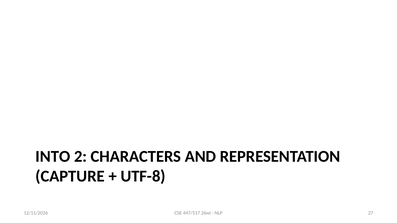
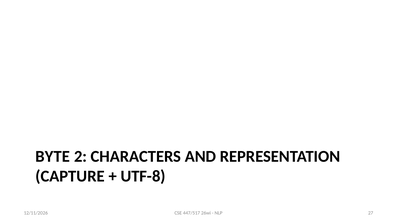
INTO: INTO -> BYTE
